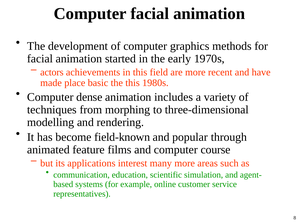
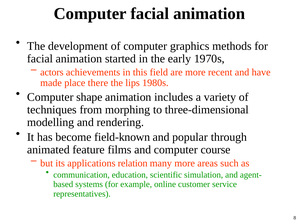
basic: basic -> there
the this: this -> lips
dense: dense -> shape
interest: interest -> relation
